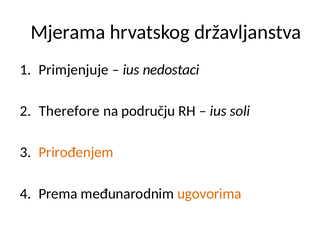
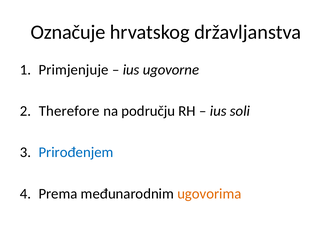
Mjerama: Mjerama -> Označuje
nedostaci: nedostaci -> ugovorne
Prirođenjem colour: orange -> blue
